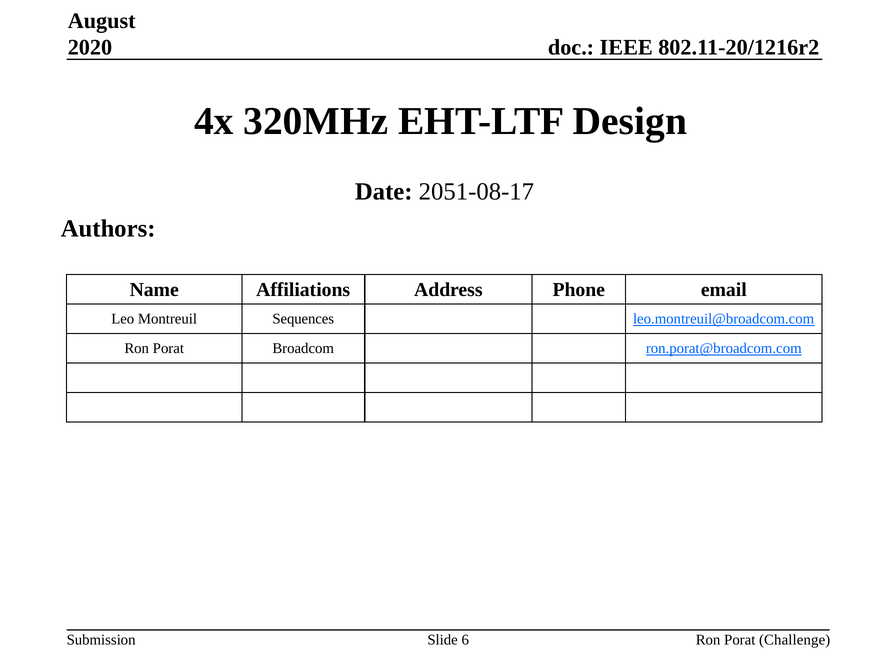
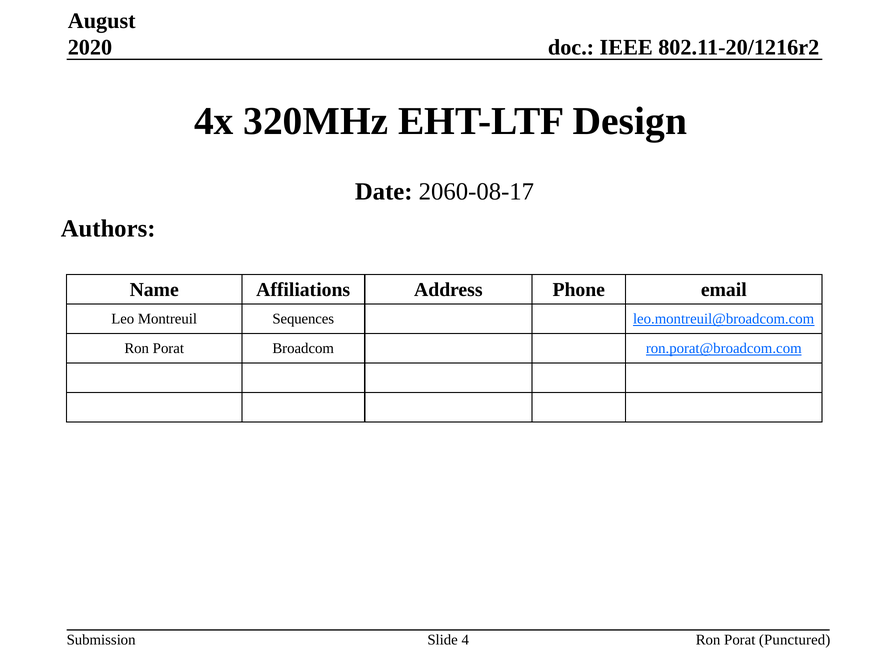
2051-08-17: 2051-08-17 -> 2060-08-17
Challenge: Challenge -> Punctured
6: 6 -> 4
